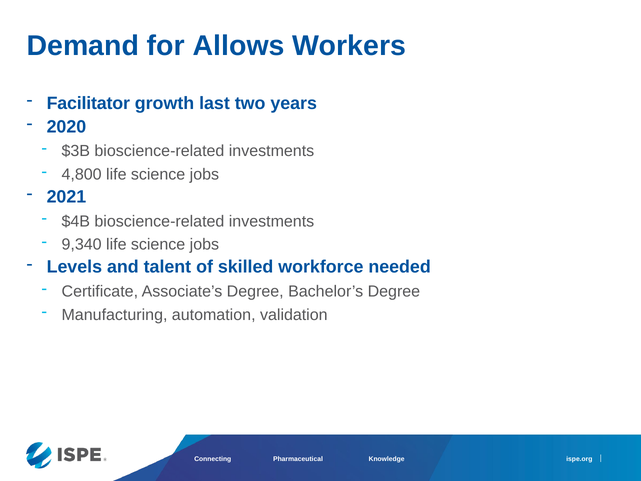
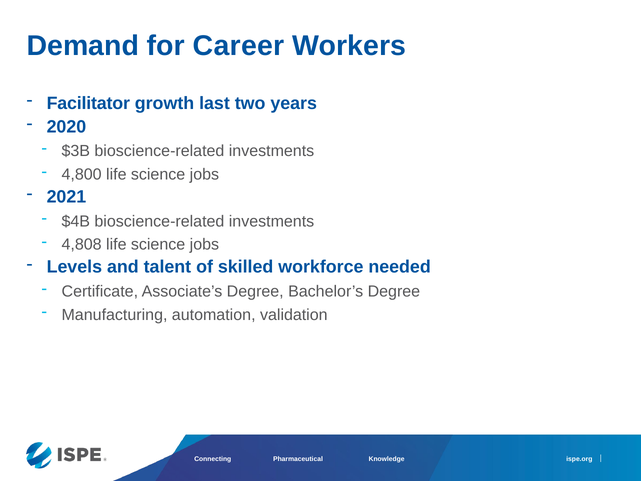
Allows: Allows -> Career
9,340: 9,340 -> 4,808
